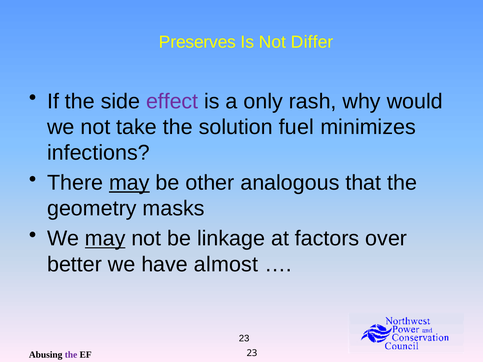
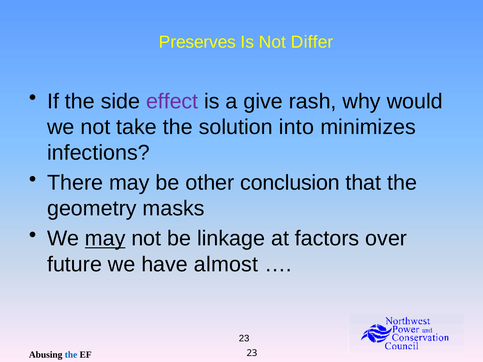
only: only -> give
fuel: fuel -> into
may at (129, 183) underline: present -> none
analogous: analogous -> conclusion
better: better -> future
the at (71, 355) colour: purple -> blue
